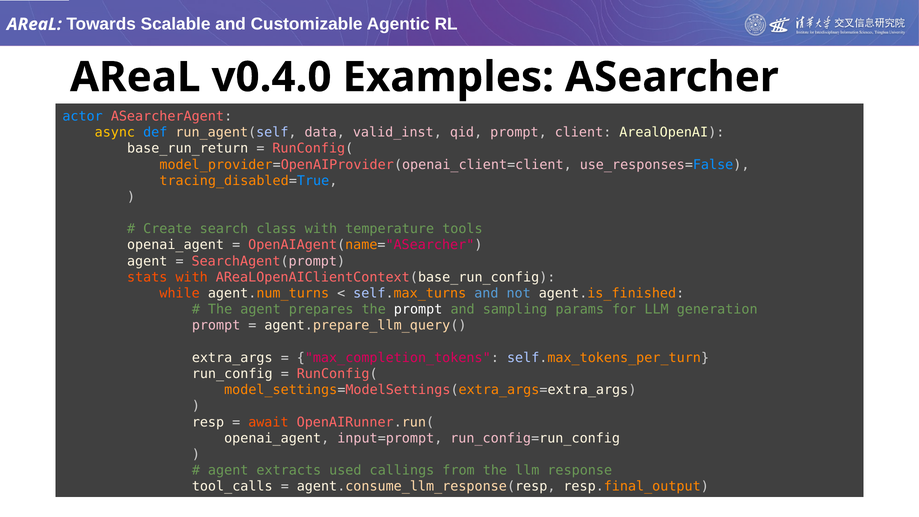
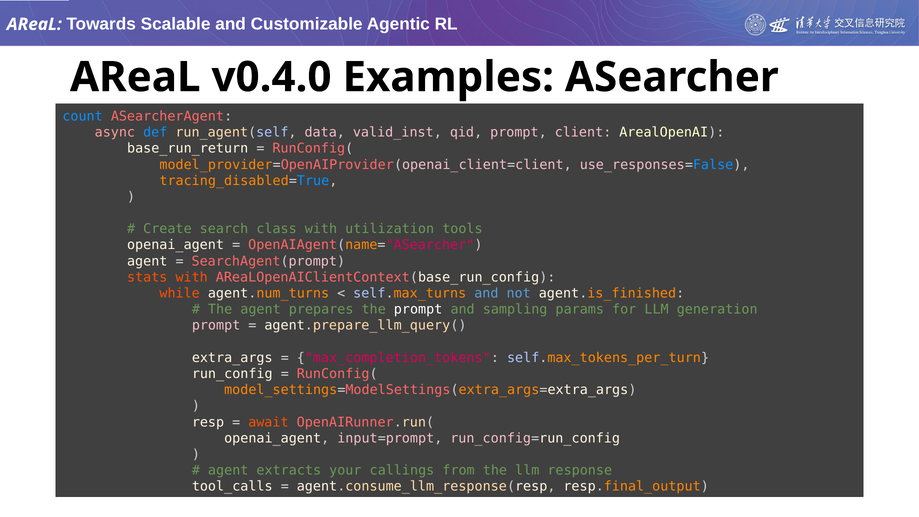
actor: actor -> count
async colour: yellow -> pink
temperature: temperature -> utilization
used: used -> your
